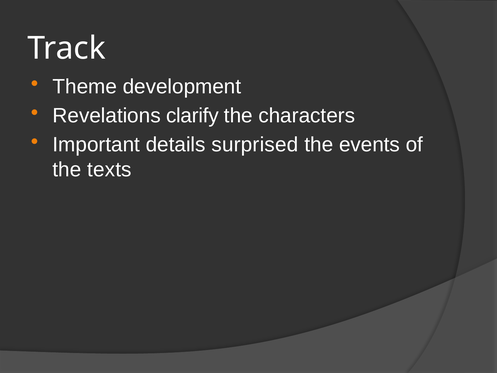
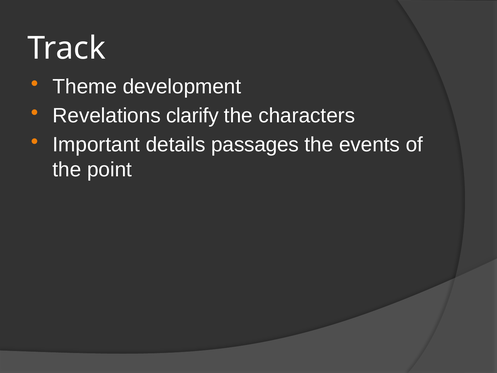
surprised: surprised -> passages
texts: texts -> point
